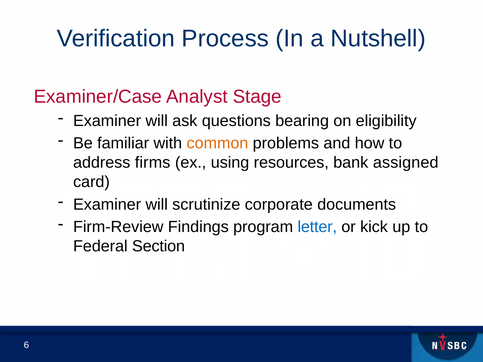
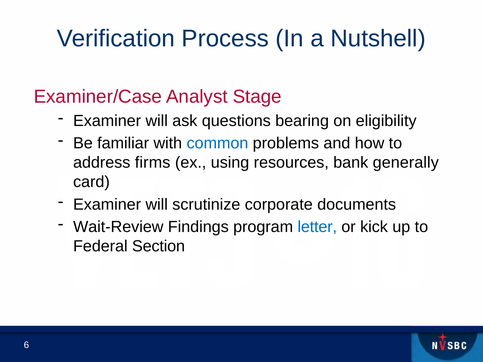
common colour: orange -> blue
assigned: assigned -> generally
Firm-Review: Firm-Review -> Wait-Review
